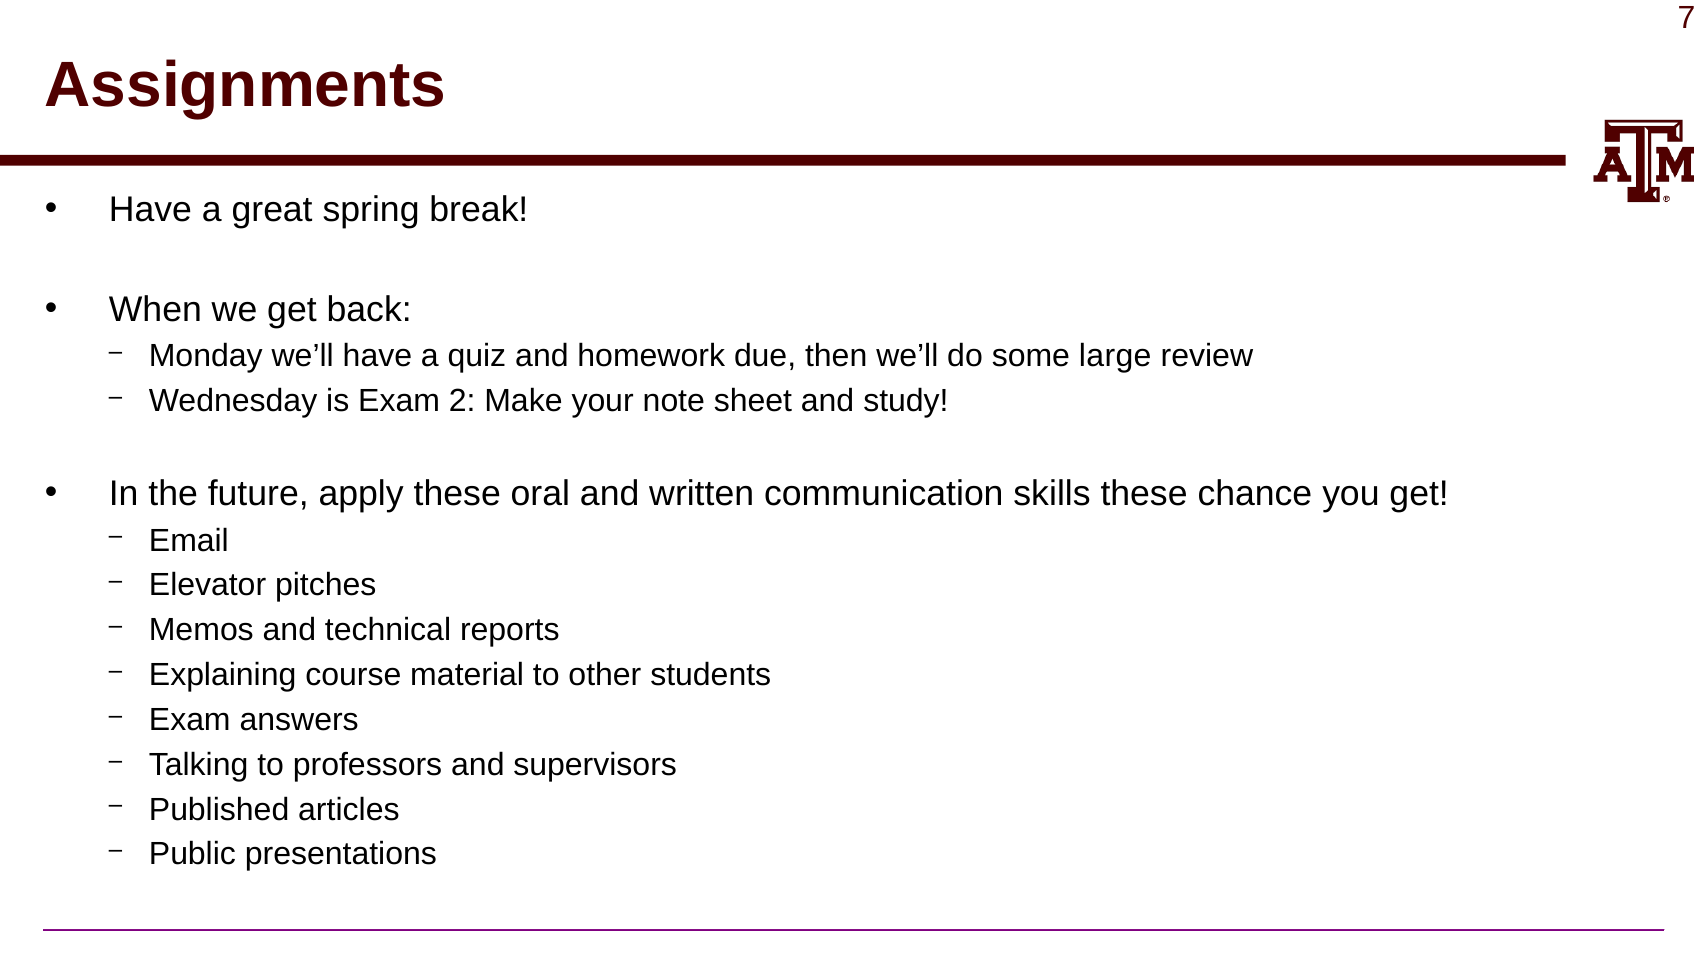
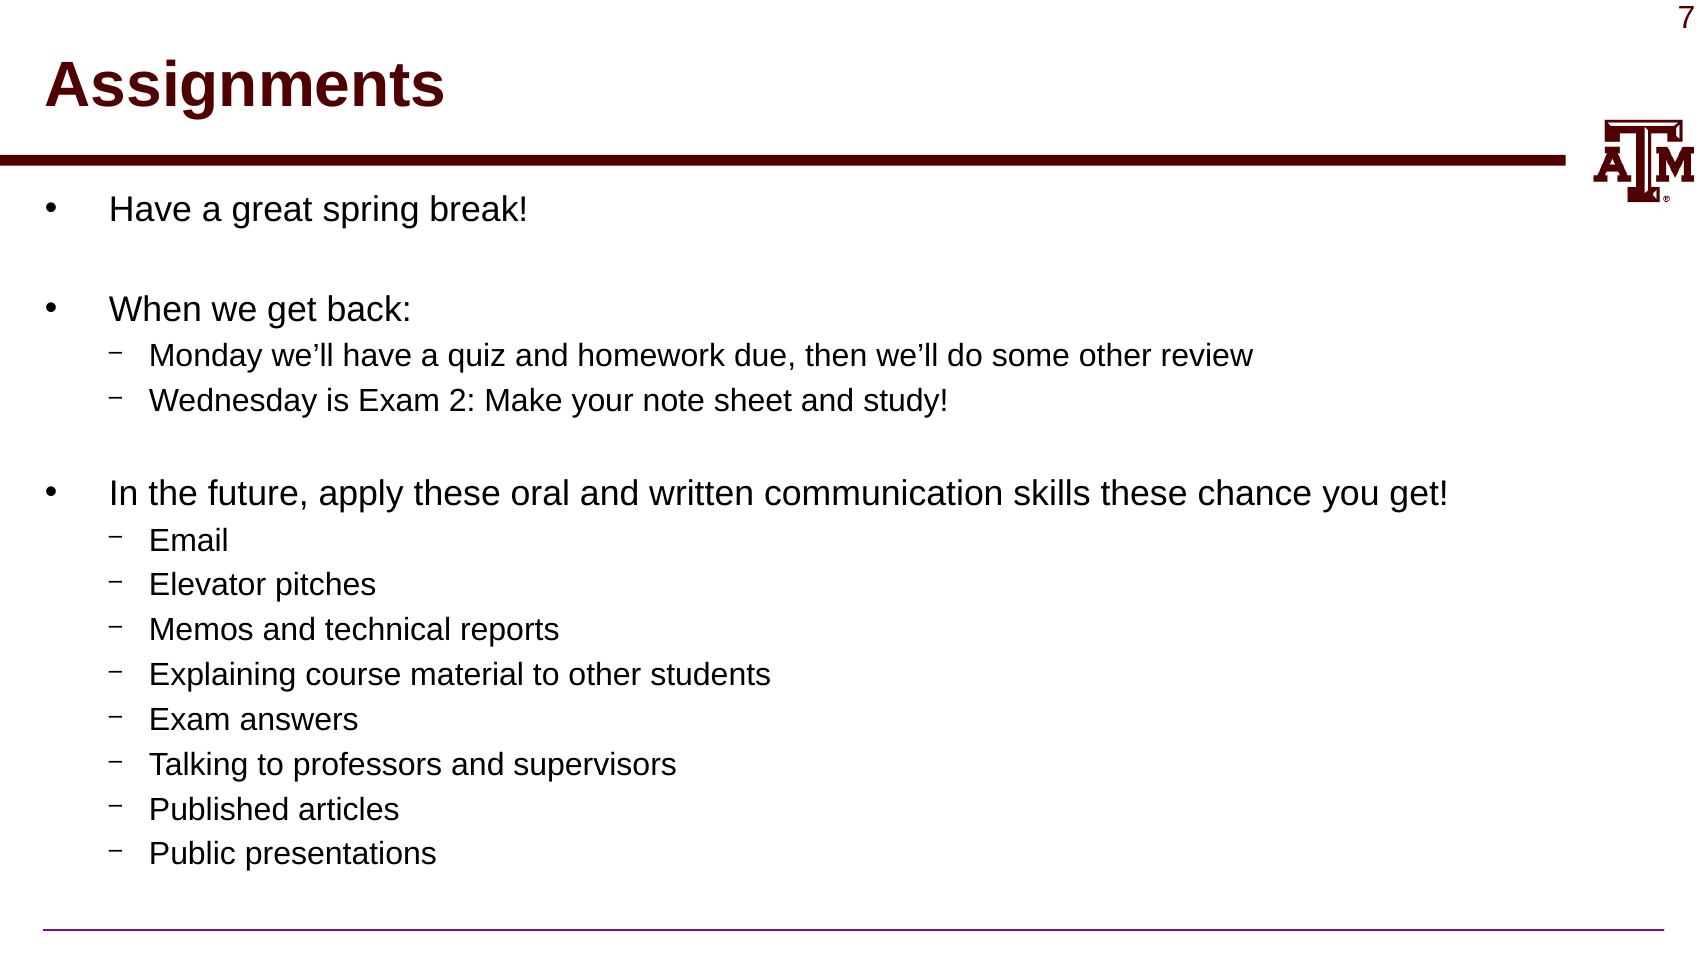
some large: large -> other
